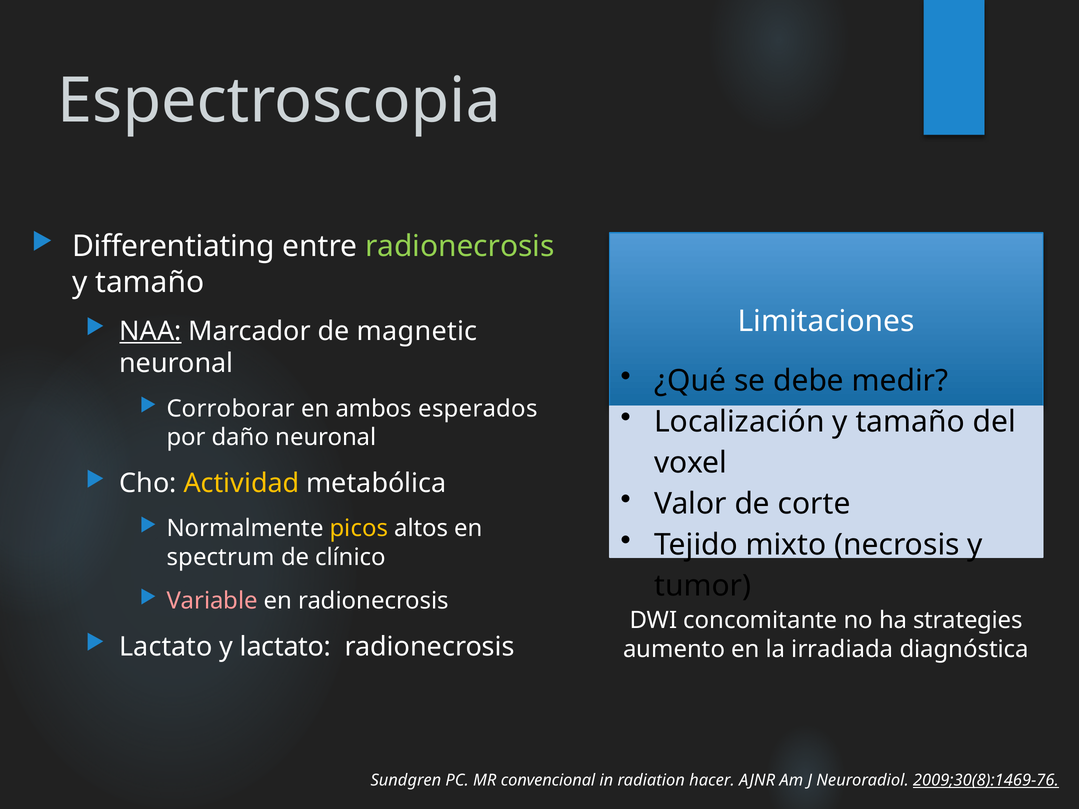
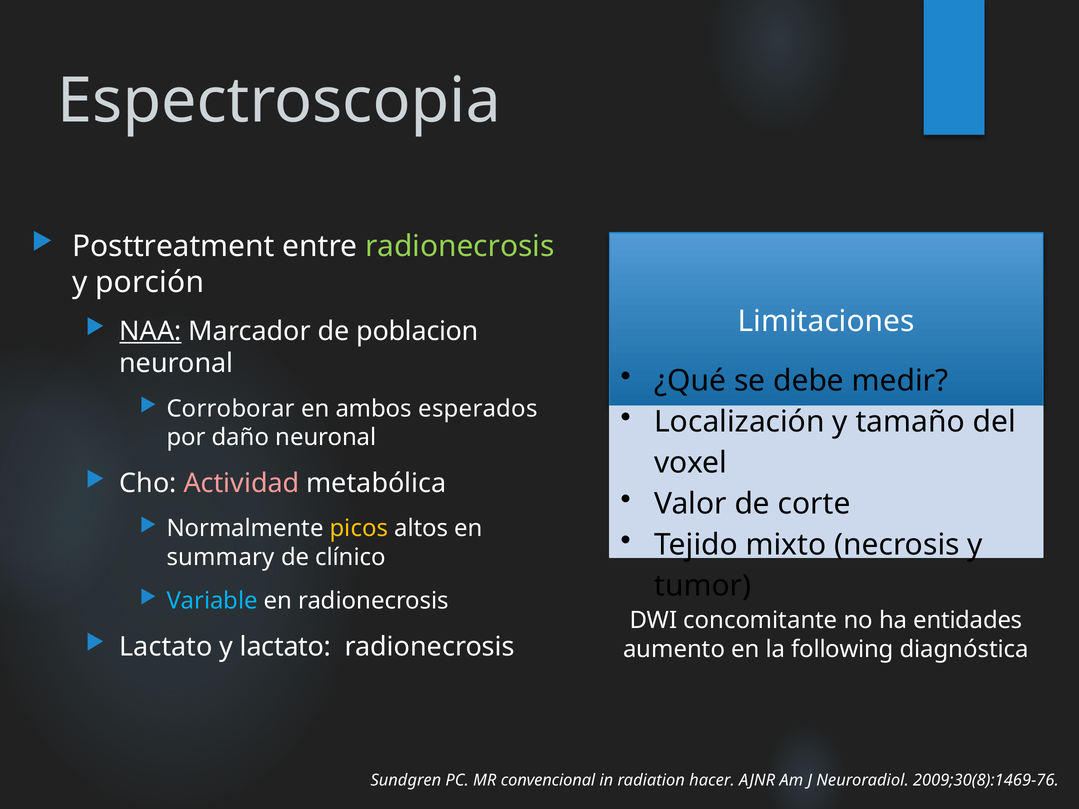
Differentiating: Differentiating -> Posttreatment
tamaño at (150, 282): tamaño -> porción
magnetic: magnetic -> poblacion
Actividad colour: yellow -> pink
spectrum: spectrum -> summary
Variable colour: pink -> light blue
strategies: strategies -> entidades
irradiada: irradiada -> following
2009;30(8):1469-76 underline: present -> none
